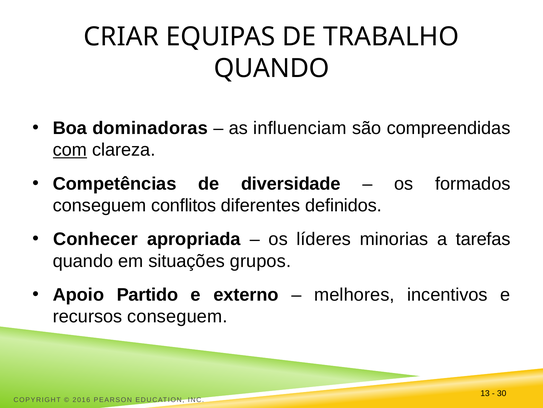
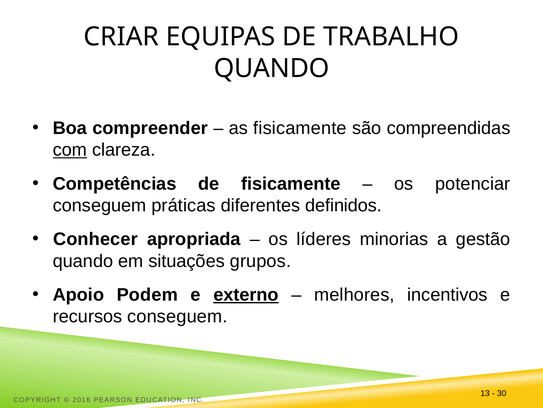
dominadoras: dominadoras -> compreender
as influenciam: influenciam -> fisicamente
de diversidade: diversidade -> fisicamente
formados: formados -> potenciar
conflitos: conflitos -> práticas
tarefas: tarefas -> gestão
Partido: Partido -> Podem
externo underline: none -> present
